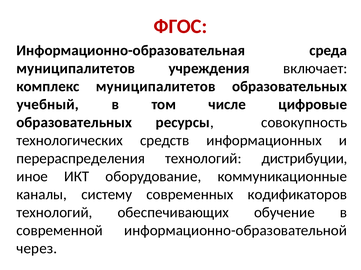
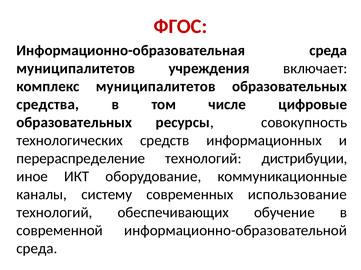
учебный: учебный -> средства
перераспределения: перераспределения -> перераспределение
кодификаторов: кодификаторов -> использование
через at (37, 249): через -> среда
